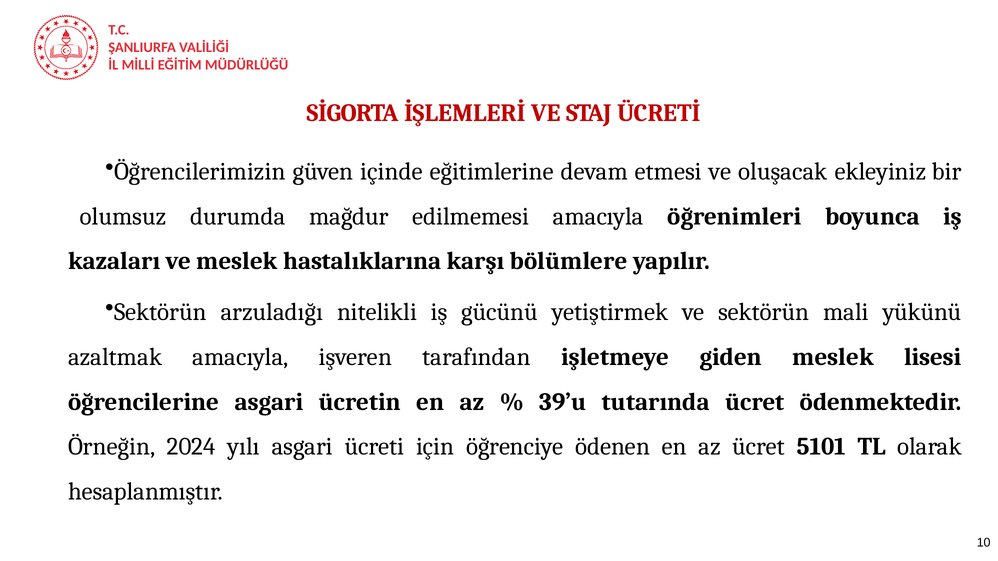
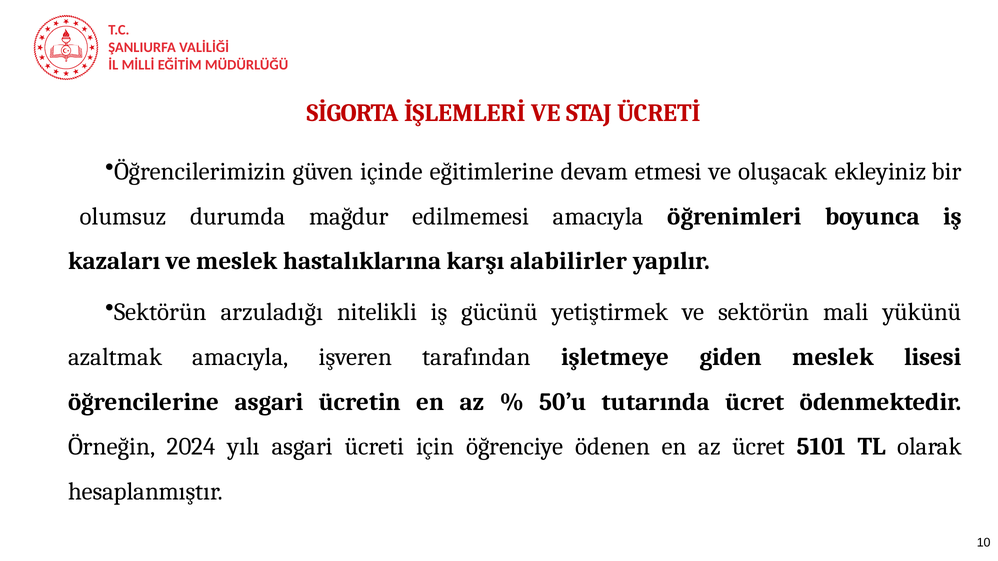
bölümlere: bölümlere -> alabilirler
39’u: 39’u -> 50’u
